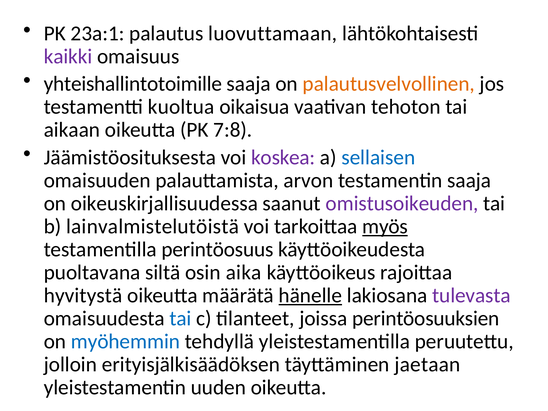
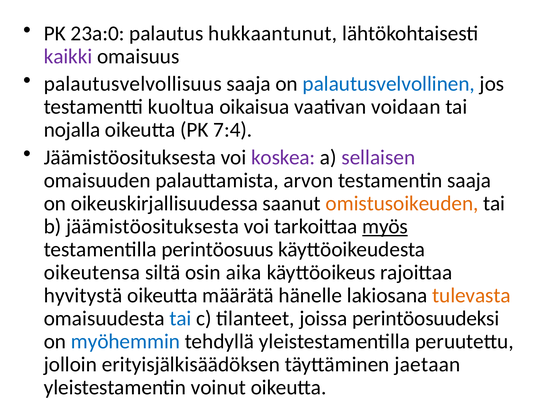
23a:1: 23a:1 -> 23a:0
luovuttamaan: luovuttamaan -> hukkaantunut
yhteishallintotoimille: yhteishallintotoimille -> palautusvelvollisuus
palautusvelvollinen colour: orange -> blue
tehoton: tehoton -> voidaan
aikaan: aikaan -> nojalla
7:8: 7:8 -> 7:4
sellaisen colour: blue -> purple
omistusoikeuden colour: purple -> orange
b lainvalmistelutöistä: lainvalmistelutöistä -> jäämistöosituksesta
puoltavana: puoltavana -> oikeutensa
hänelle underline: present -> none
tulevasta colour: purple -> orange
perintöosuuksien: perintöosuuksien -> perintöosuudeksi
uuden: uuden -> voinut
